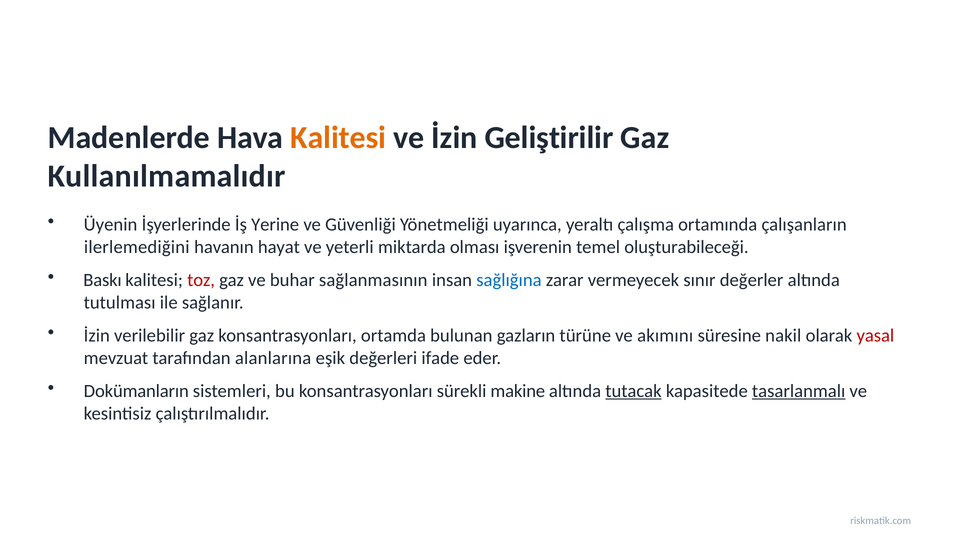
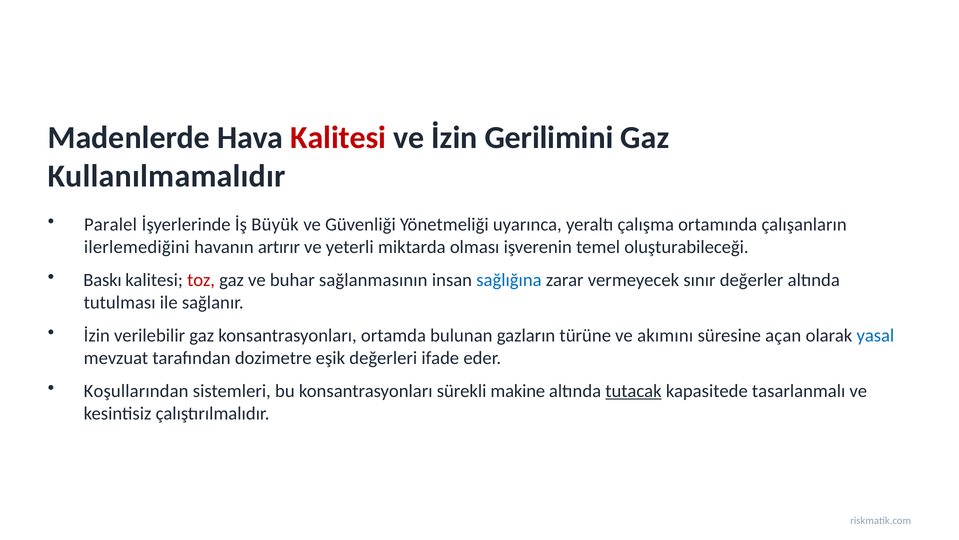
Kalitesi at (338, 138) colour: orange -> red
Geliştirilir: Geliştirilir -> Gerilimini
Üyenin: Üyenin -> Paralel
Yerine: Yerine -> Büyük
hayat: hayat -> artırır
nakil: nakil -> açan
yasal colour: red -> blue
alanlarına: alanlarına -> dozimetre
Dokümanların: Dokümanların -> Koşullarından
tasarlanmalı underline: present -> none
